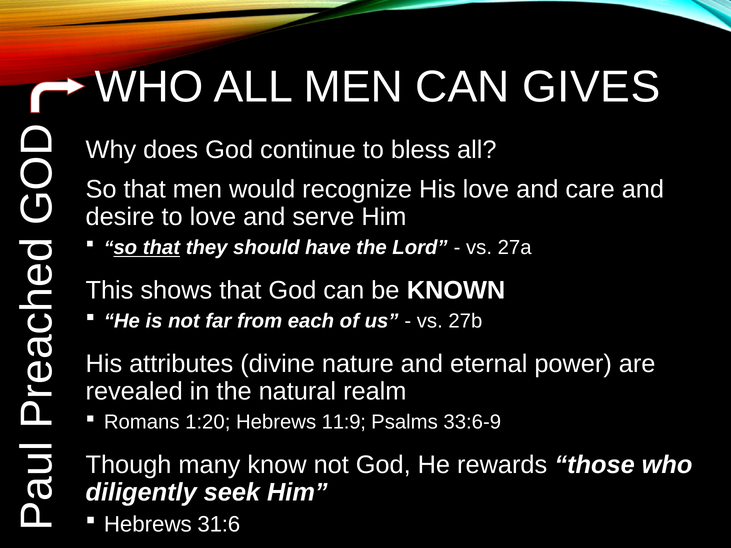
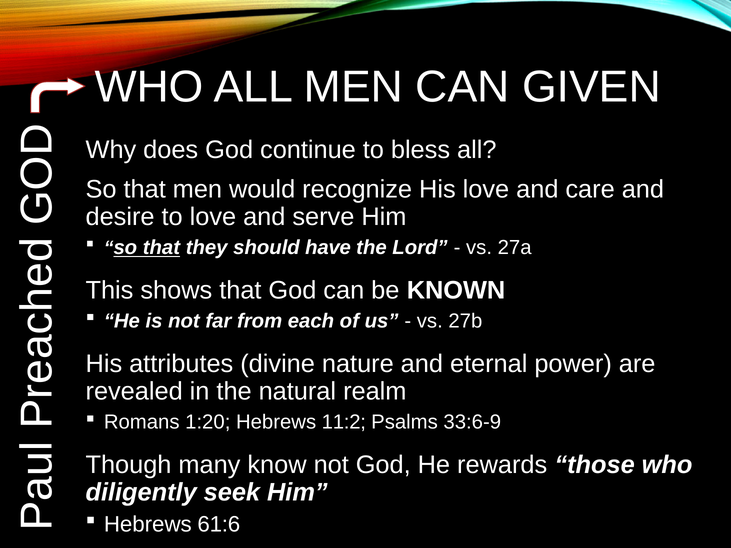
GIVES: GIVES -> GIVEN
11:9: 11:9 -> 11:2
31:6: 31:6 -> 61:6
